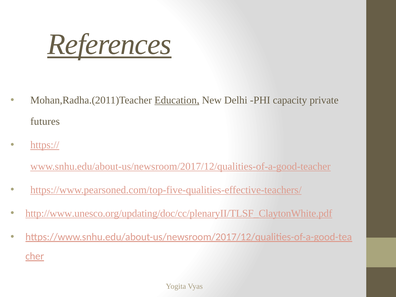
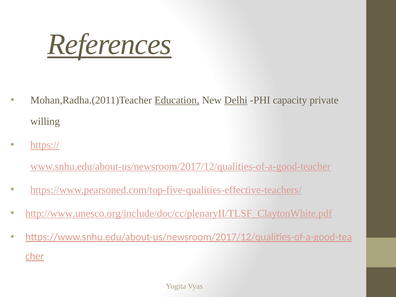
Delhi underline: none -> present
futures: futures -> willing
http://www.unesco.org/updating/doc/cc/plenaryII/TLSF_ClaytonWhite.pdf: http://www.unesco.org/updating/doc/cc/plenaryII/TLSF_ClaytonWhite.pdf -> http://www.unesco.org/include/doc/cc/plenaryII/TLSF_ClaytonWhite.pdf
